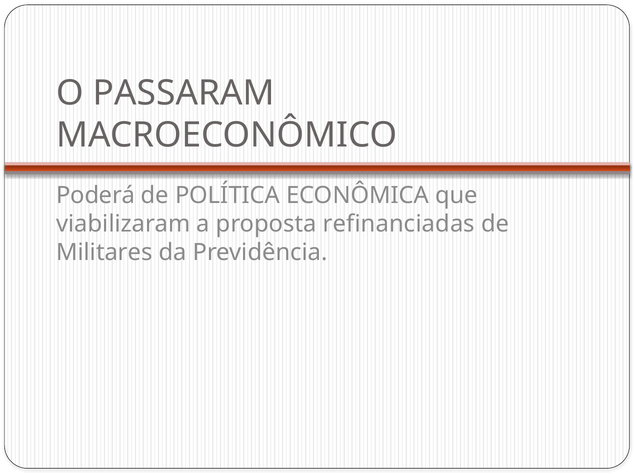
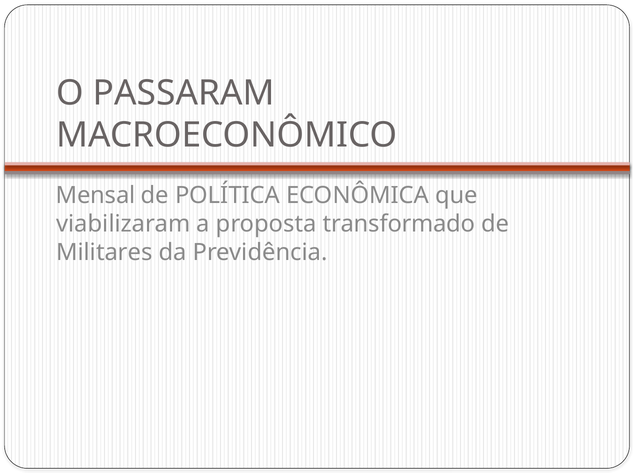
Poderá: Poderá -> Mensal
refinanciadas: refinanciadas -> transformado
